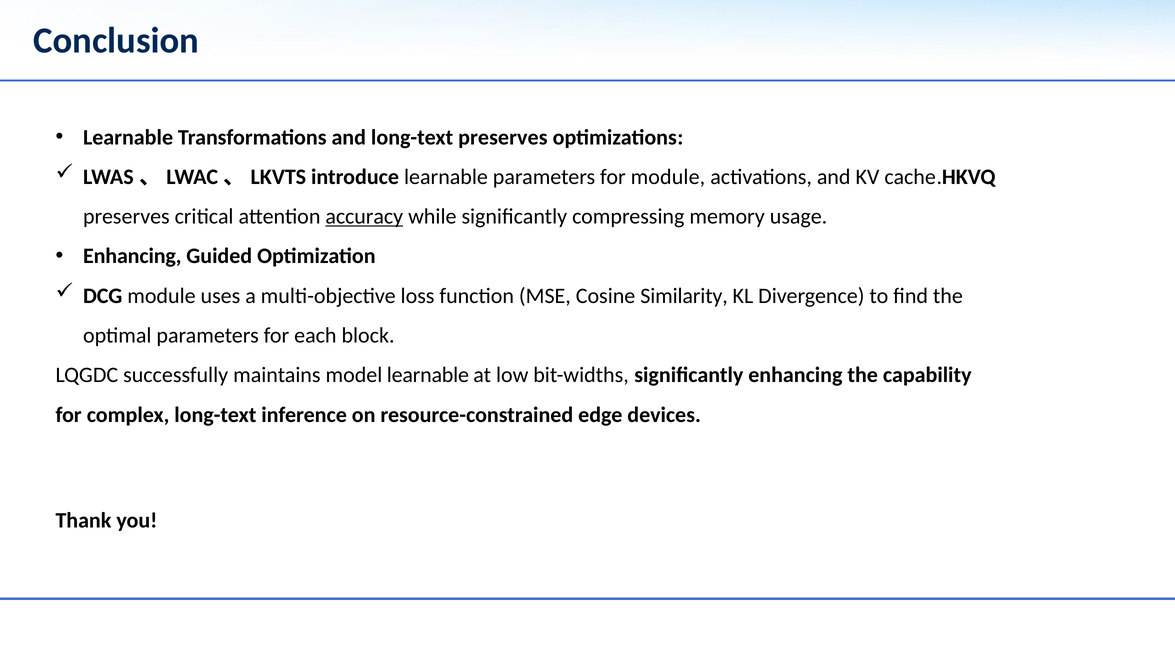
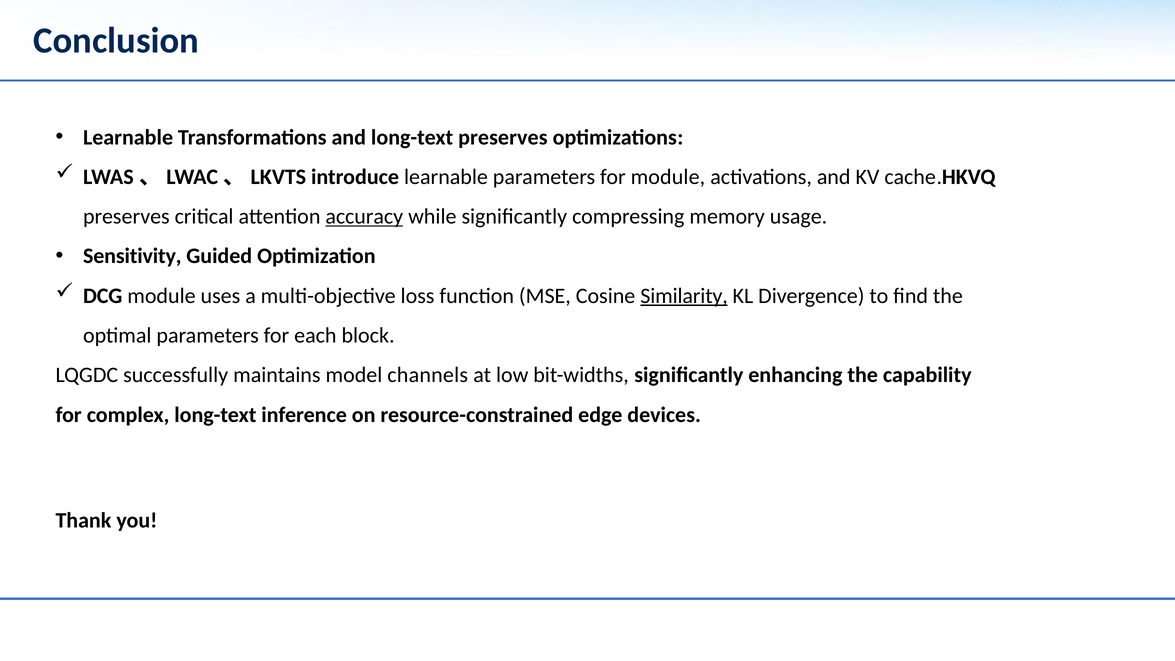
Enhancing at (132, 256): Enhancing -> Sensitivity
Similarity underline: none -> present
model learnable: learnable -> channels
